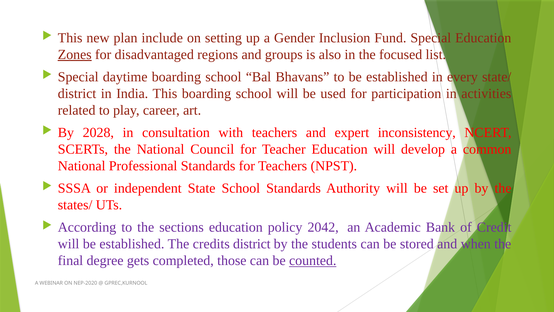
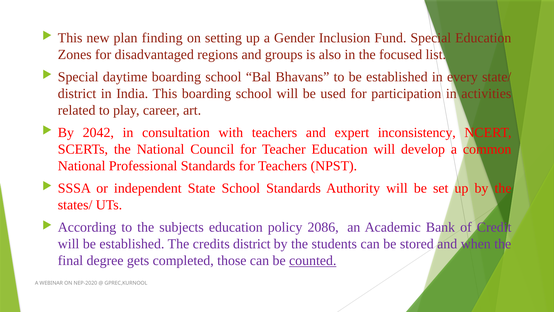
include: include -> finding
Zones underline: present -> none
2028: 2028 -> 2042
sections: sections -> subjects
2042: 2042 -> 2086
